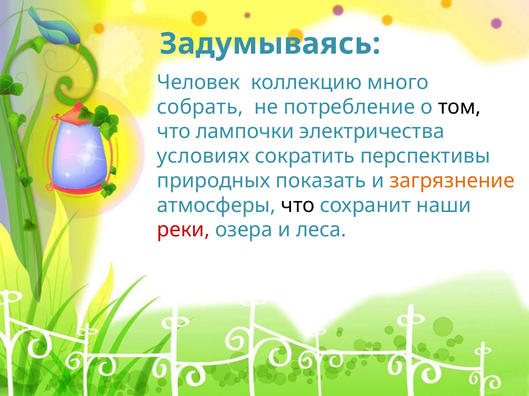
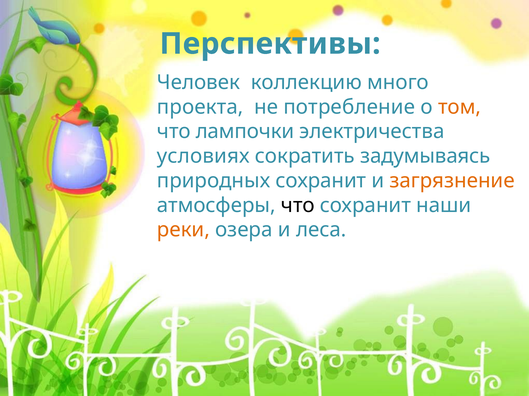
Задумываясь: Задумываясь -> Перспективы
собрать: собрать -> проекта
том colour: black -> orange
перспективы: перспективы -> задумываясь
природных показать: показать -> сохранит
реки colour: red -> orange
